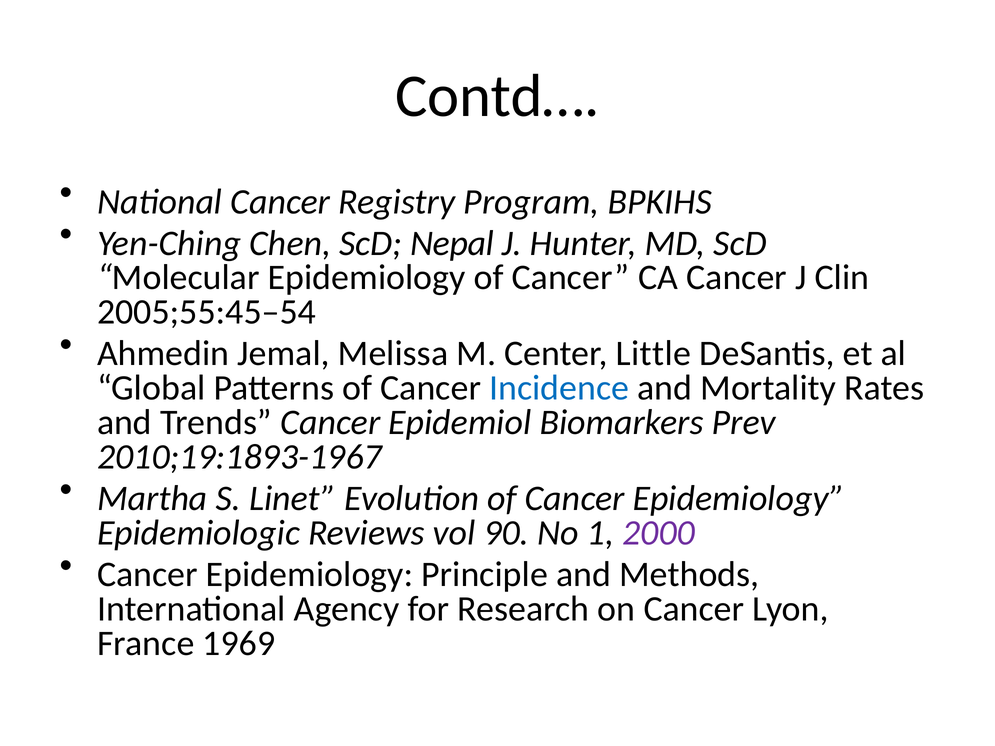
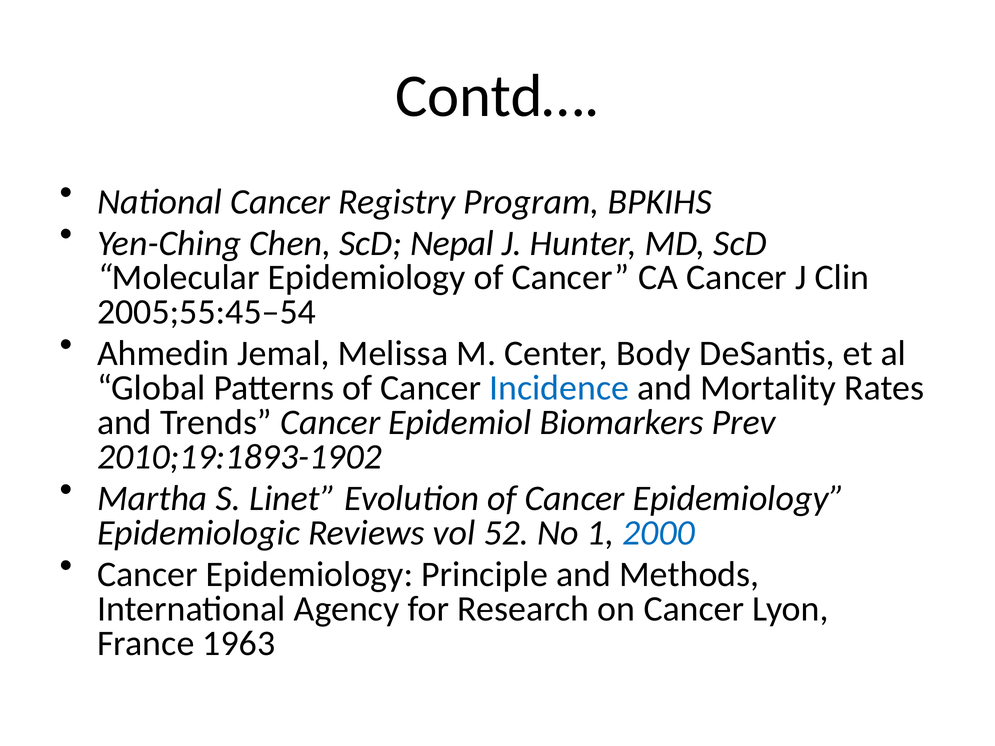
Little: Little -> Body
2010;19:1893-1967: 2010;19:1893-1967 -> 2010;19:1893-1902
90: 90 -> 52
2000 colour: purple -> blue
1969: 1969 -> 1963
